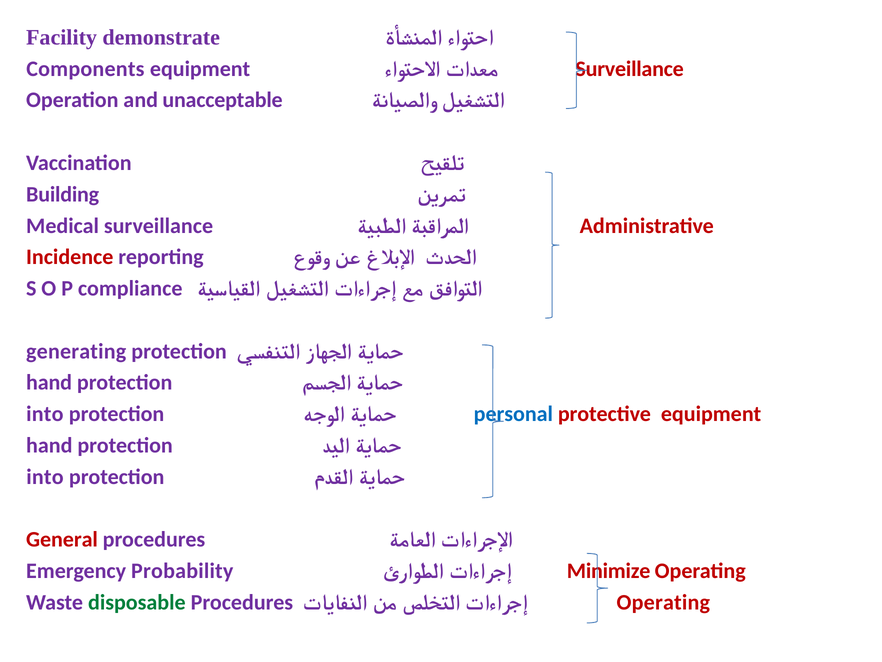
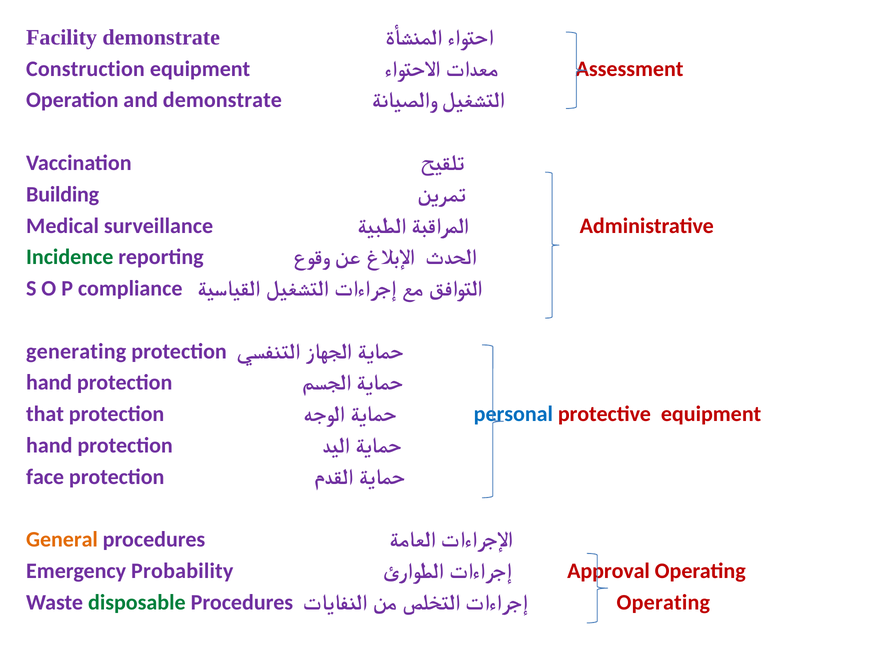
Components: Components -> Construction
Surveillance at (630, 69): Surveillance -> Assessment
and unacceptable: unacceptable -> demonstrate
Incidence colour: red -> green
into at (45, 414): into -> that
into at (45, 476): into -> face
General colour: red -> orange
Minimize: Minimize -> Approval
